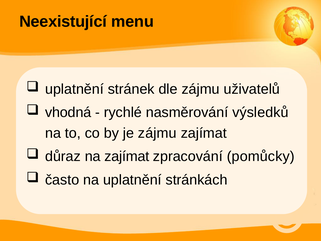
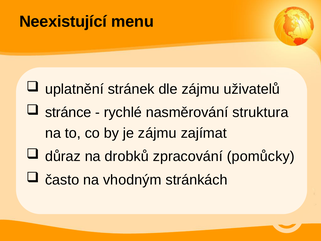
vhodná: vhodná -> stránce
výsledků: výsledků -> struktura
na zajímat: zajímat -> drobků
na uplatnění: uplatnění -> vhodným
